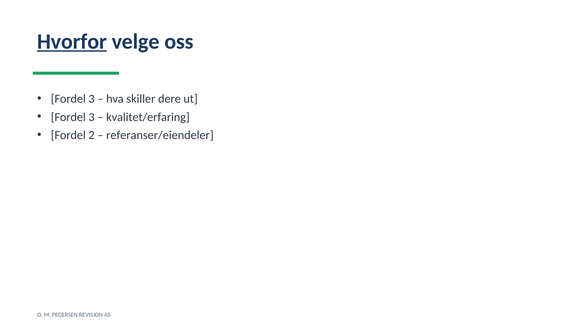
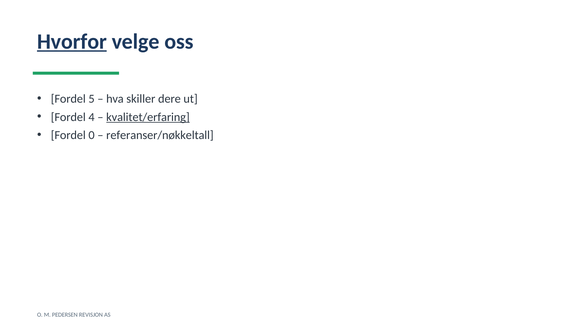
3 at (92, 99): 3 -> 5
3 at (92, 117): 3 -> 4
kvalitet/erfaring underline: none -> present
2: 2 -> 0
referanser/eiendeler: referanser/eiendeler -> referanser/nøkkeltall
